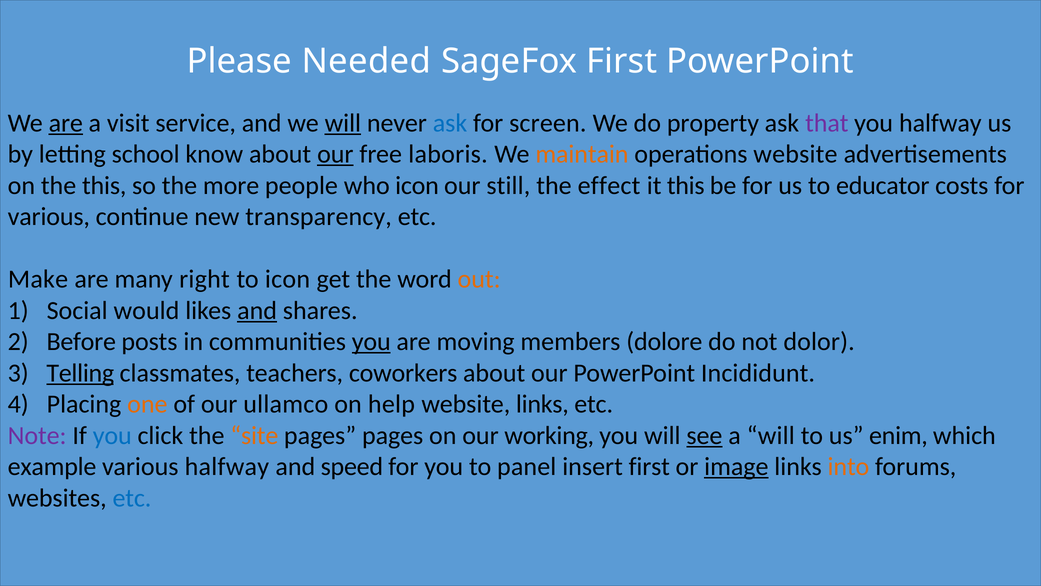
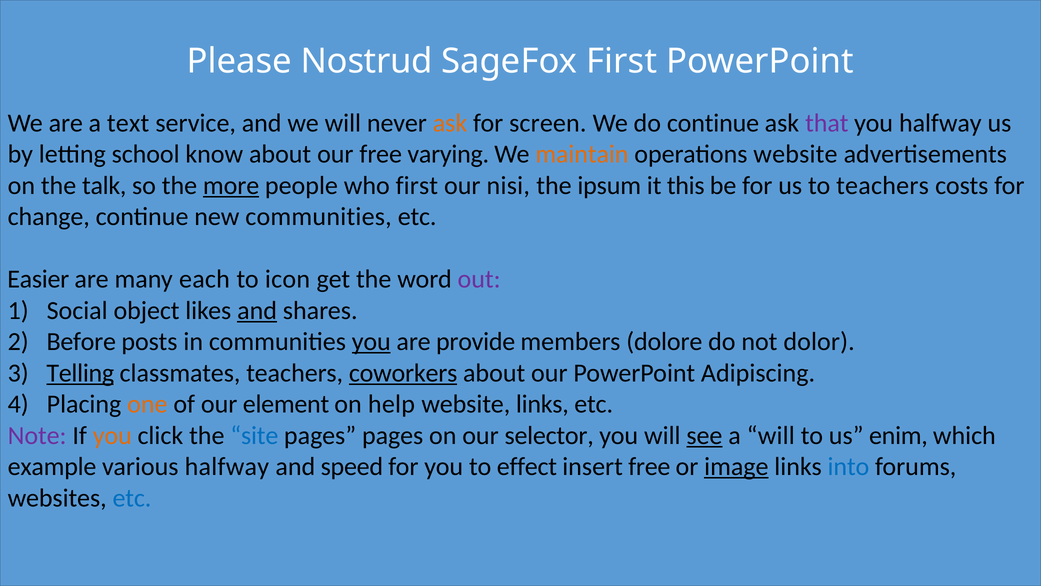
Needed: Needed -> Nostrud
are at (66, 123) underline: present -> none
visit: visit -> text
will at (343, 123) underline: present -> none
ask at (450, 123) colour: blue -> orange
do property: property -> continue
our at (335, 154) underline: present -> none
laboris: laboris -> varying
the this: this -> talk
more underline: none -> present
who icon: icon -> first
still: still -> nisi
effect: effect -> ipsum
to educator: educator -> teachers
various at (49, 217): various -> change
new transparency: transparency -> communities
Make: Make -> Easier
right: right -> each
out colour: orange -> purple
would: would -> object
moving: moving -> provide
coworkers underline: none -> present
Incididunt: Incididunt -> Adipiscing
ullamco: ullamco -> element
you at (112, 435) colour: blue -> orange
site colour: orange -> blue
working: working -> selector
panel: panel -> effect
insert first: first -> free
into colour: orange -> blue
